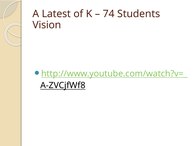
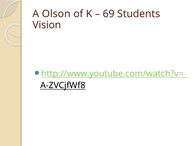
Latest: Latest -> Olson
74: 74 -> 69
